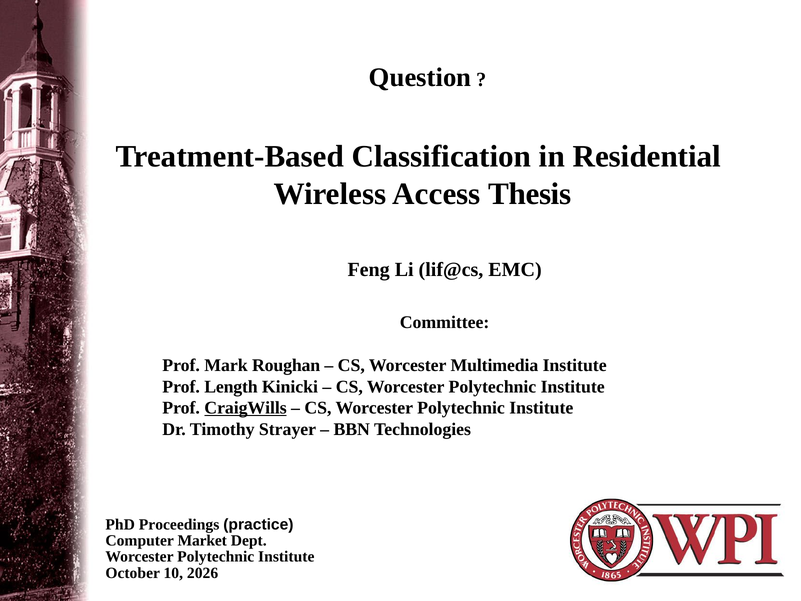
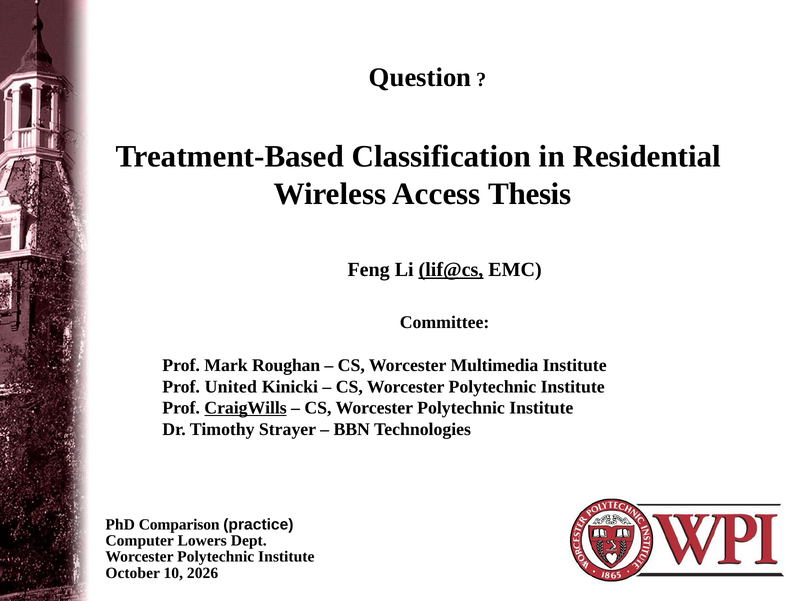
lif@cs underline: none -> present
Length: Length -> United
Proceedings: Proceedings -> Comparison
Market: Market -> Lowers
